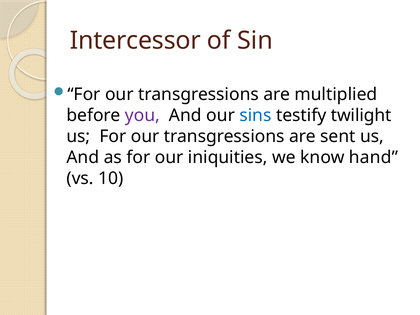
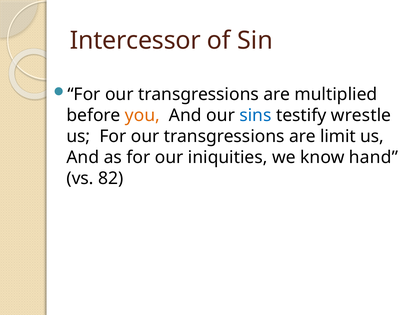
you colour: purple -> orange
twilight: twilight -> wrestle
sent: sent -> limit
10: 10 -> 82
